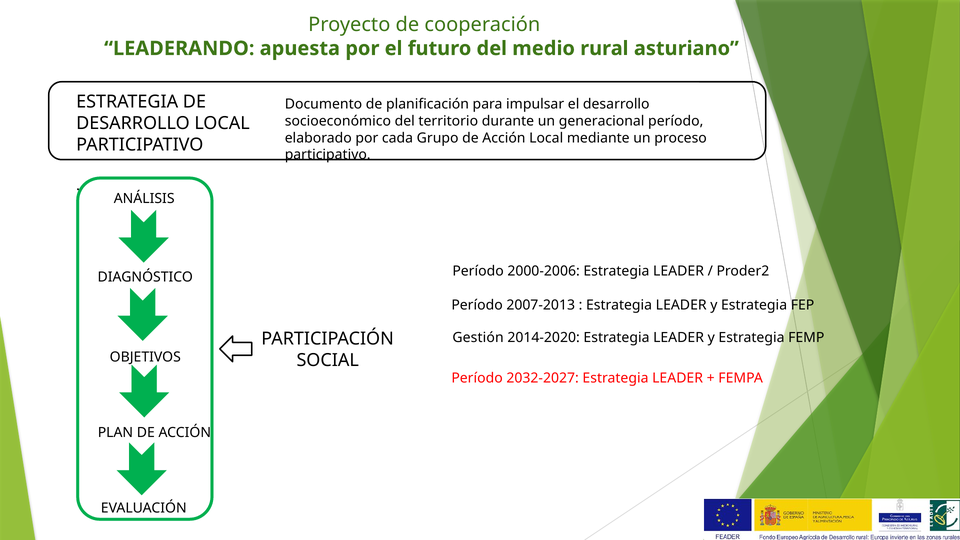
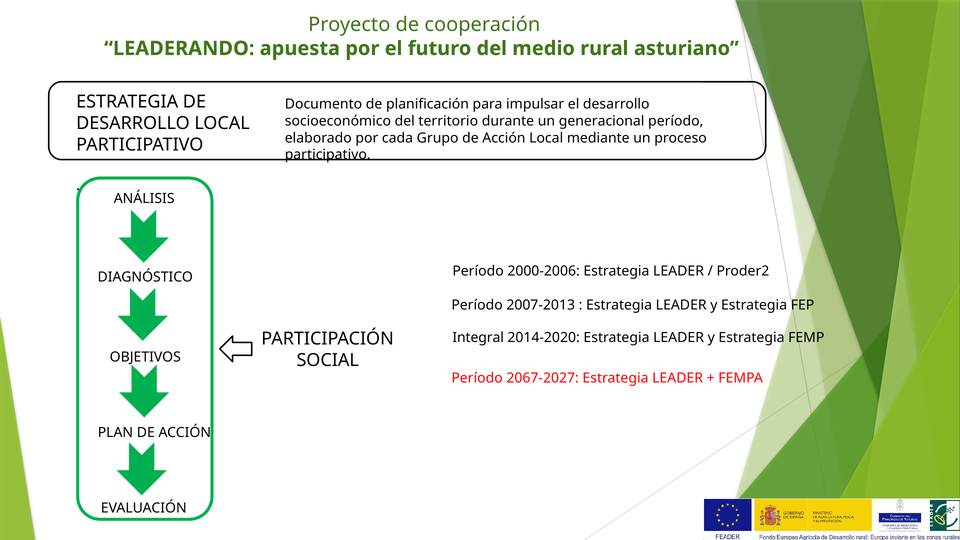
Gestión: Gestión -> Integral
2032-2027: 2032-2027 -> 2067-2027
